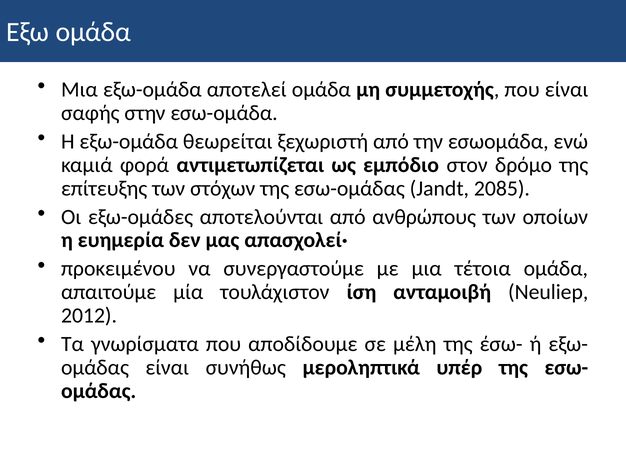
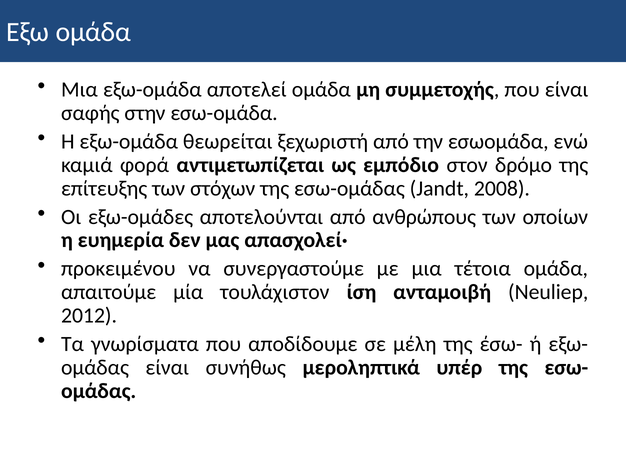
2085: 2085 -> 2008
